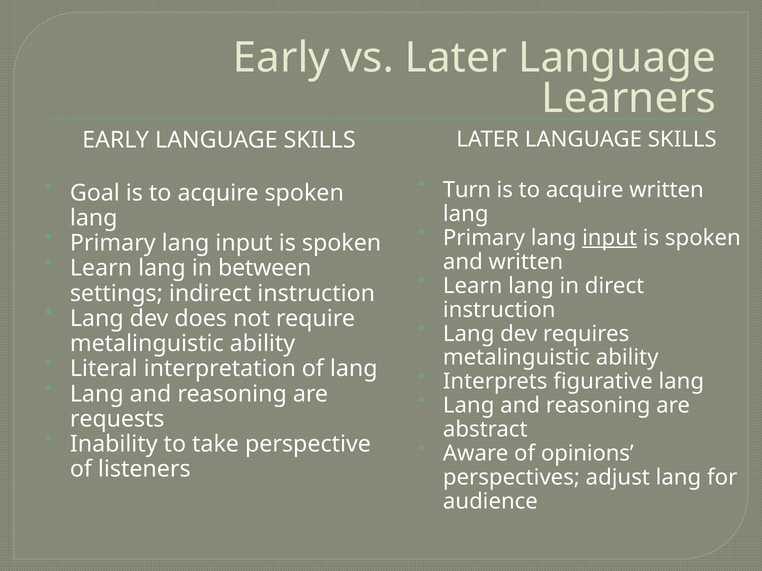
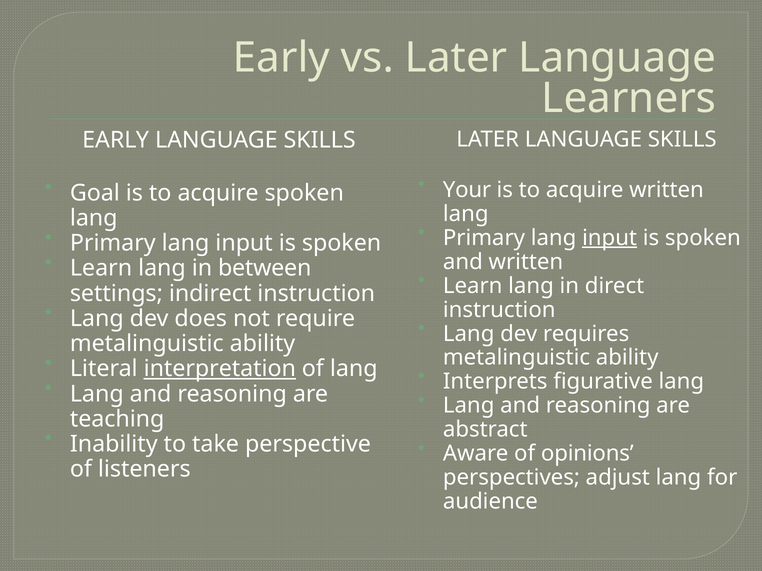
Turn: Turn -> Your
interpretation underline: none -> present
requests: requests -> teaching
